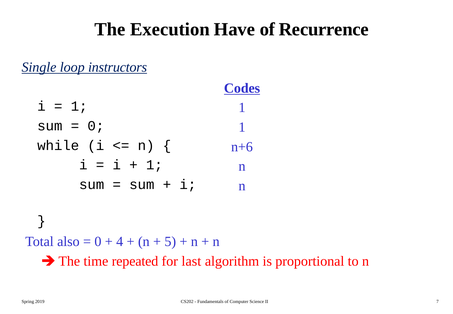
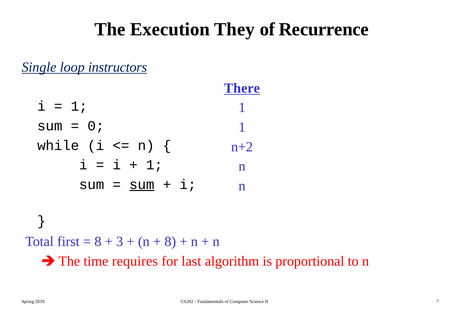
Have: Have -> They
Codes: Codes -> There
n+6: n+6 -> n+2
sum at (142, 184) underline: none -> present
also: also -> first
0 at (98, 241): 0 -> 8
4: 4 -> 3
5 at (170, 241): 5 -> 8
repeated: repeated -> requires
